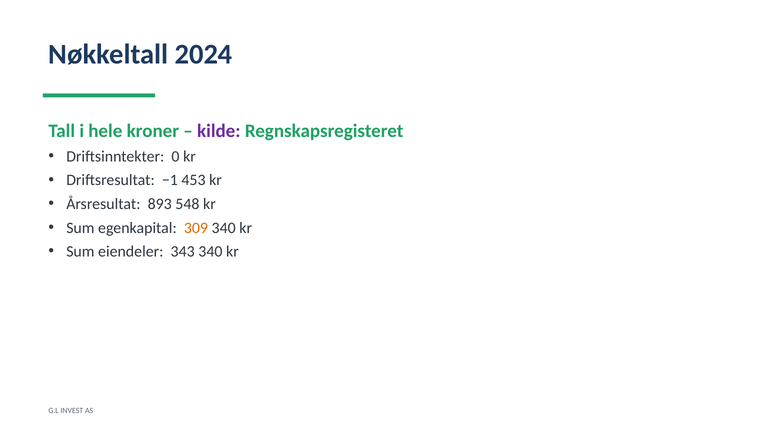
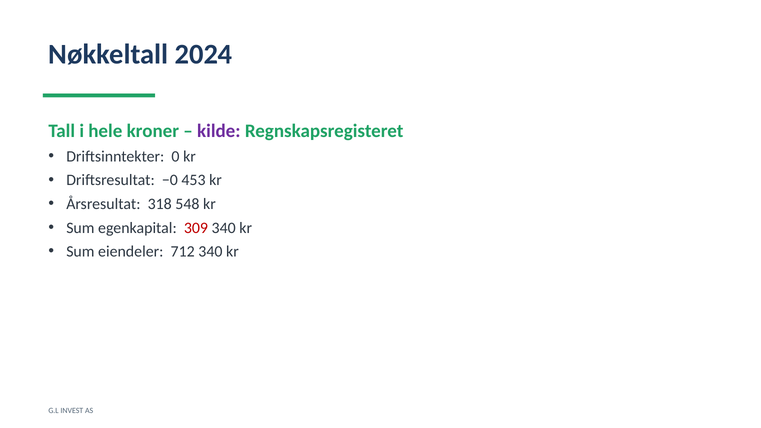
−1: −1 -> −0
893: 893 -> 318
309 colour: orange -> red
343: 343 -> 712
